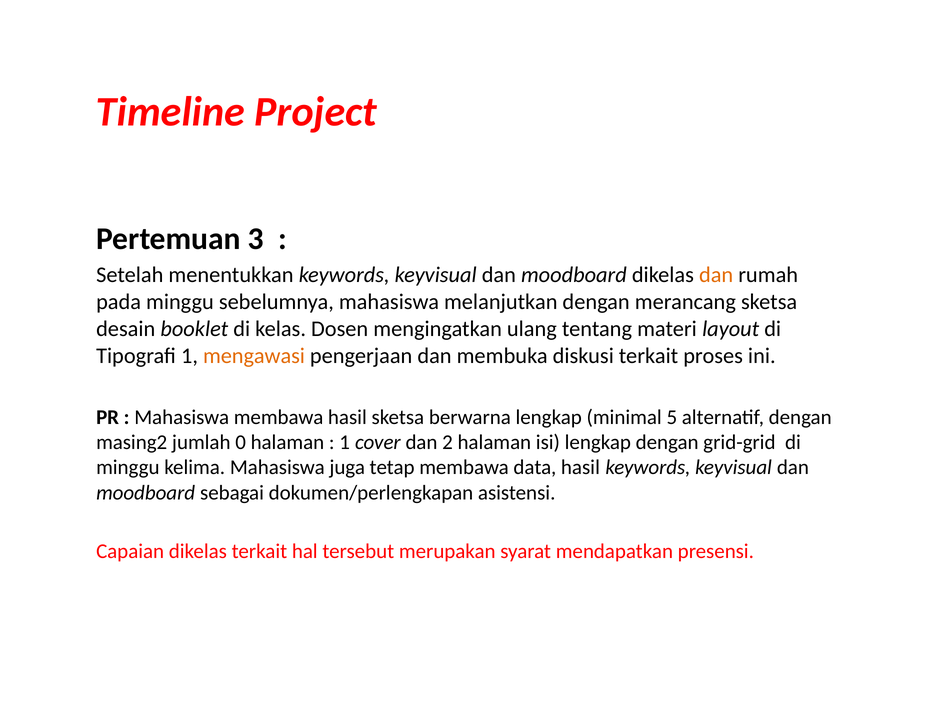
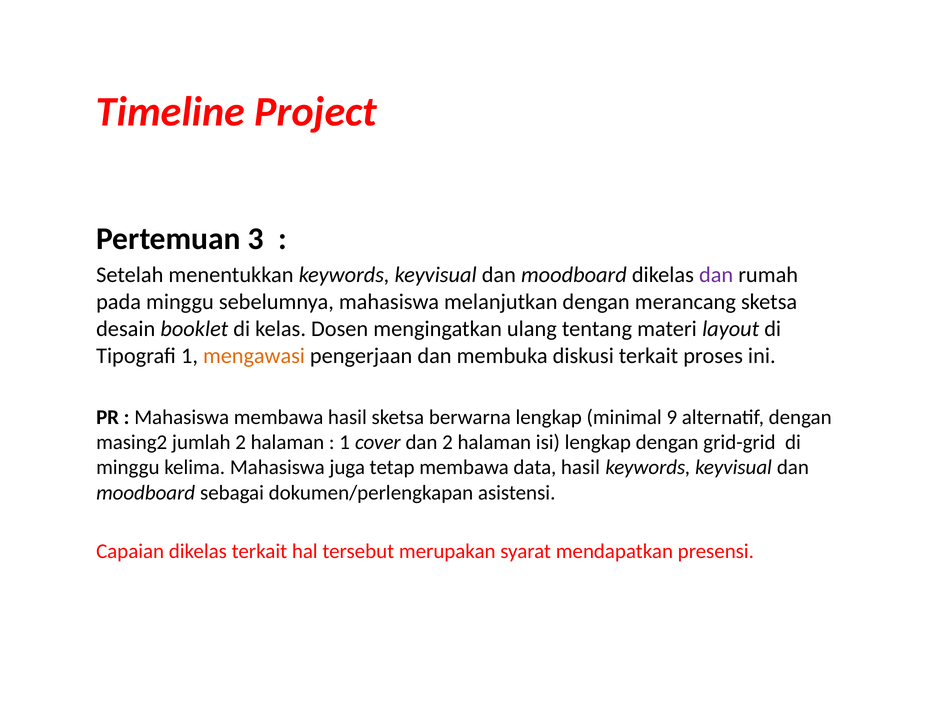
dan at (716, 275) colour: orange -> purple
5: 5 -> 9
jumlah 0: 0 -> 2
